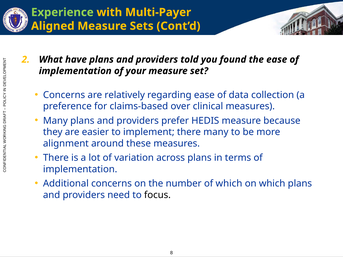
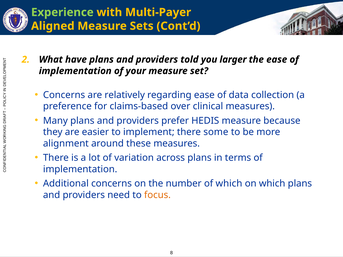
found: found -> larger
there many: many -> some
focus colour: black -> orange
